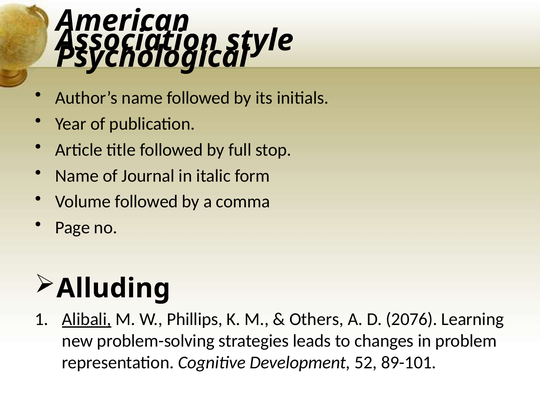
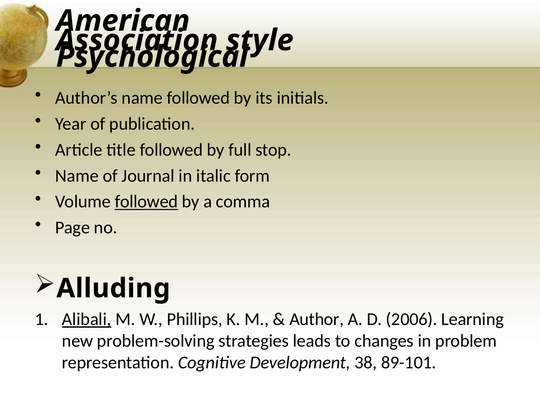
followed at (146, 202) underline: none -> present
Others: Others -> Author
2076: 2076 -> 2006
52: 52 -> 38
